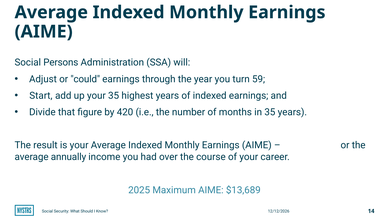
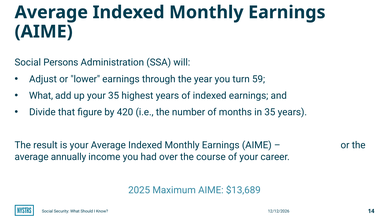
could: could -> lower
Start at (41, 96): Start -> What
